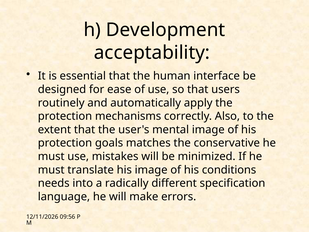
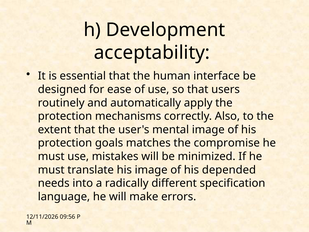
conservative: conservative -> compromise
conditions: conditions -> depended
